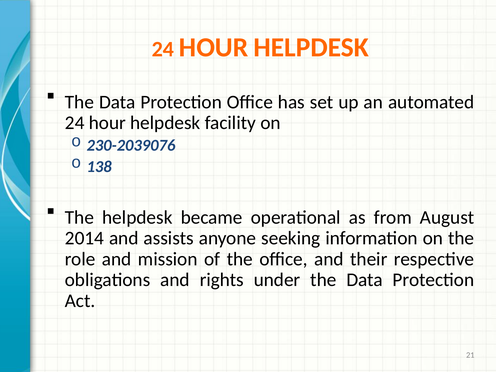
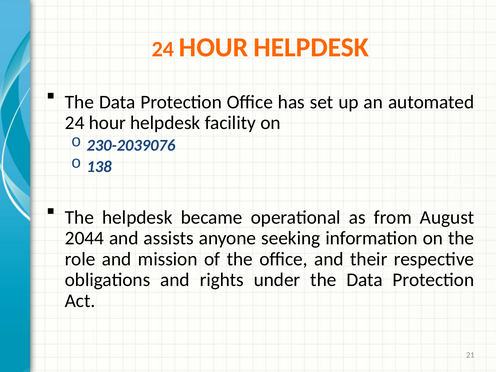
2014: 2014 -> 2044
